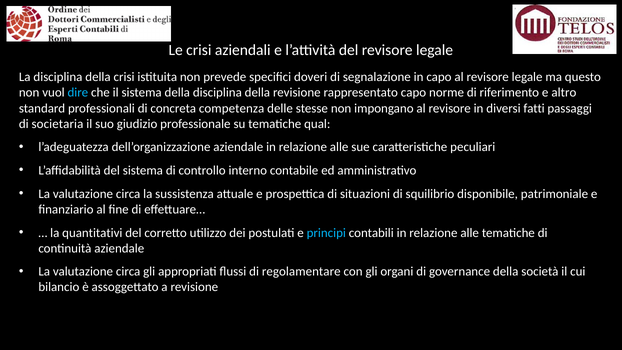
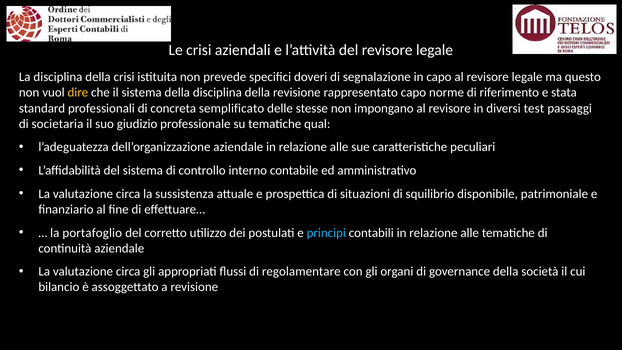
dire colour: light blue -> yellow
altro: altro -> stata
competenza: competenza -> semplificato
fatti: fatti -> test
quantitativi: quantitativi -> portafoglio
